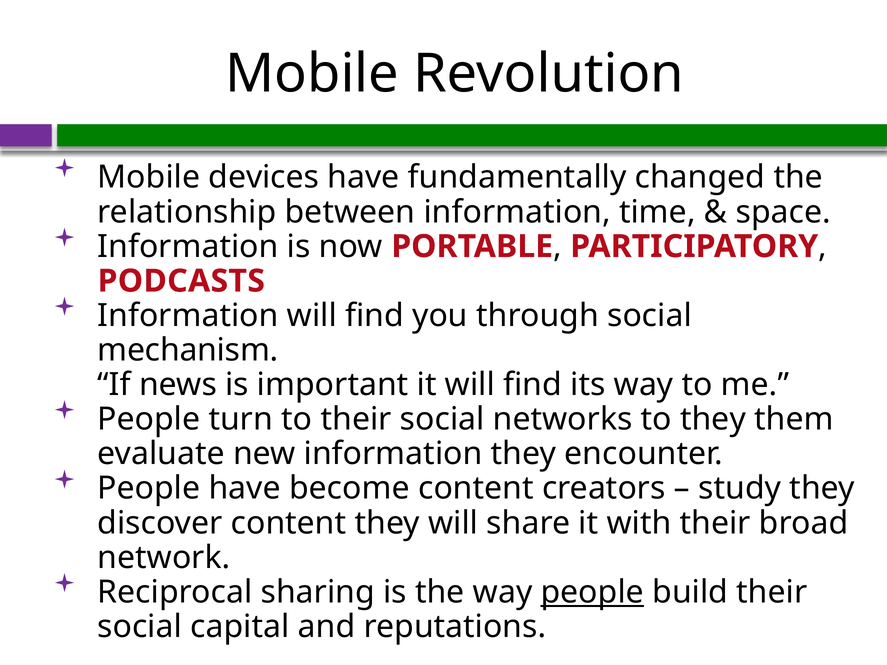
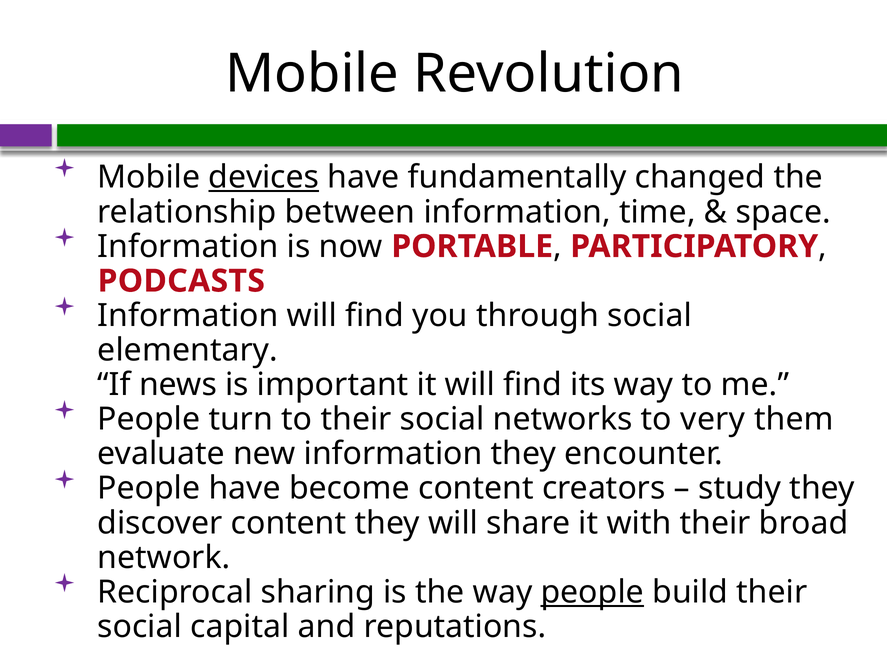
devices underline: none -> present
mechanism: mechanism -> elementary
to they: they -> very
